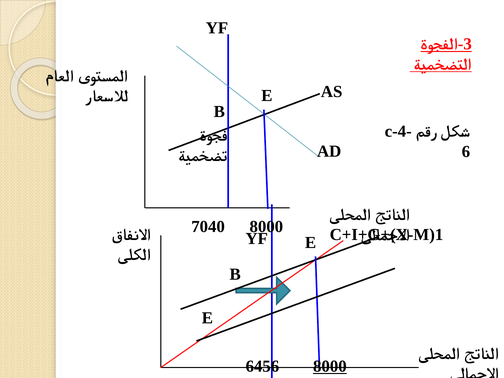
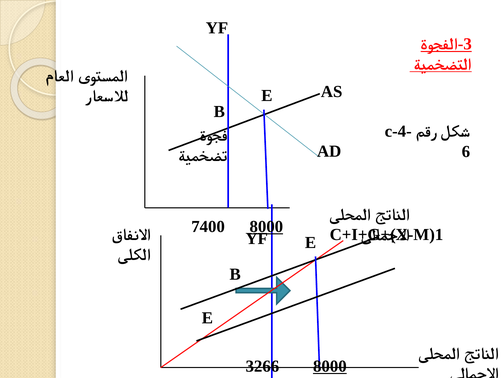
7040: 7040 -> 7400
8000 at (266, 227) underline: none -> present
6456: 6456 -> 3266
